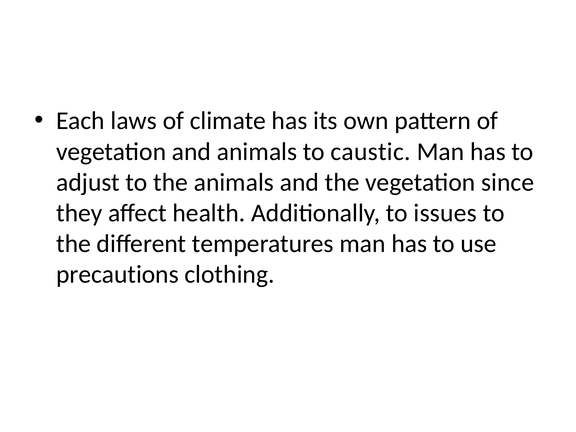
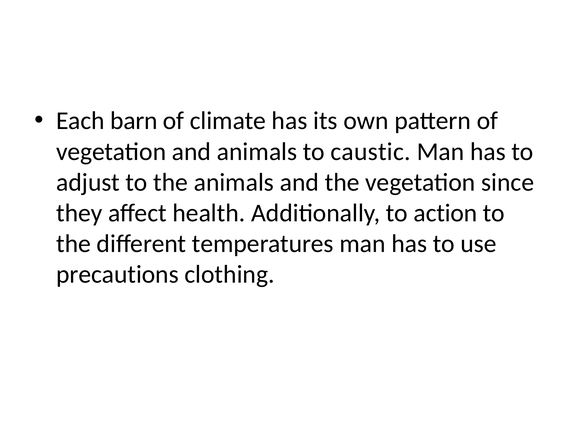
laws: laws -> barn
issues: issues -> action
